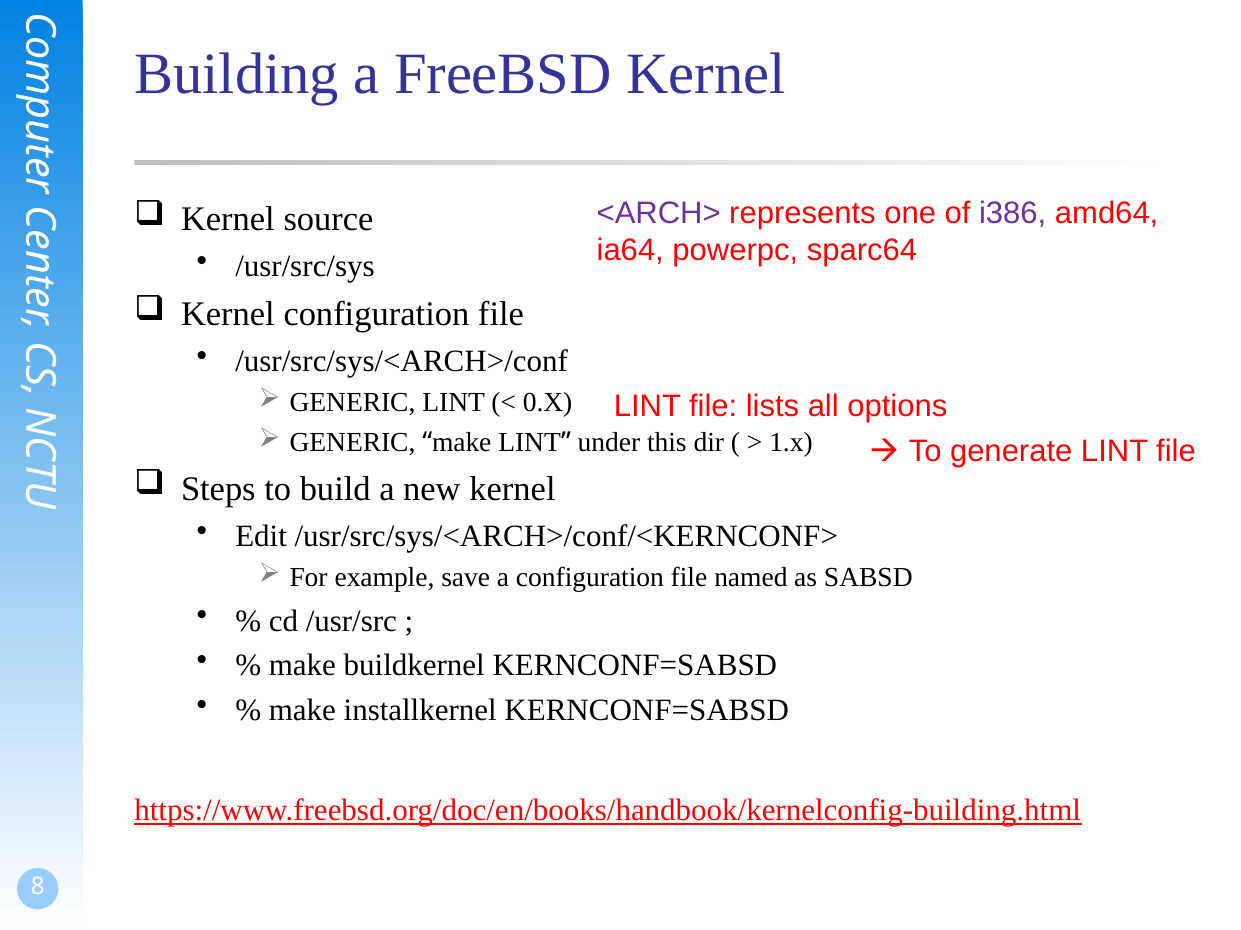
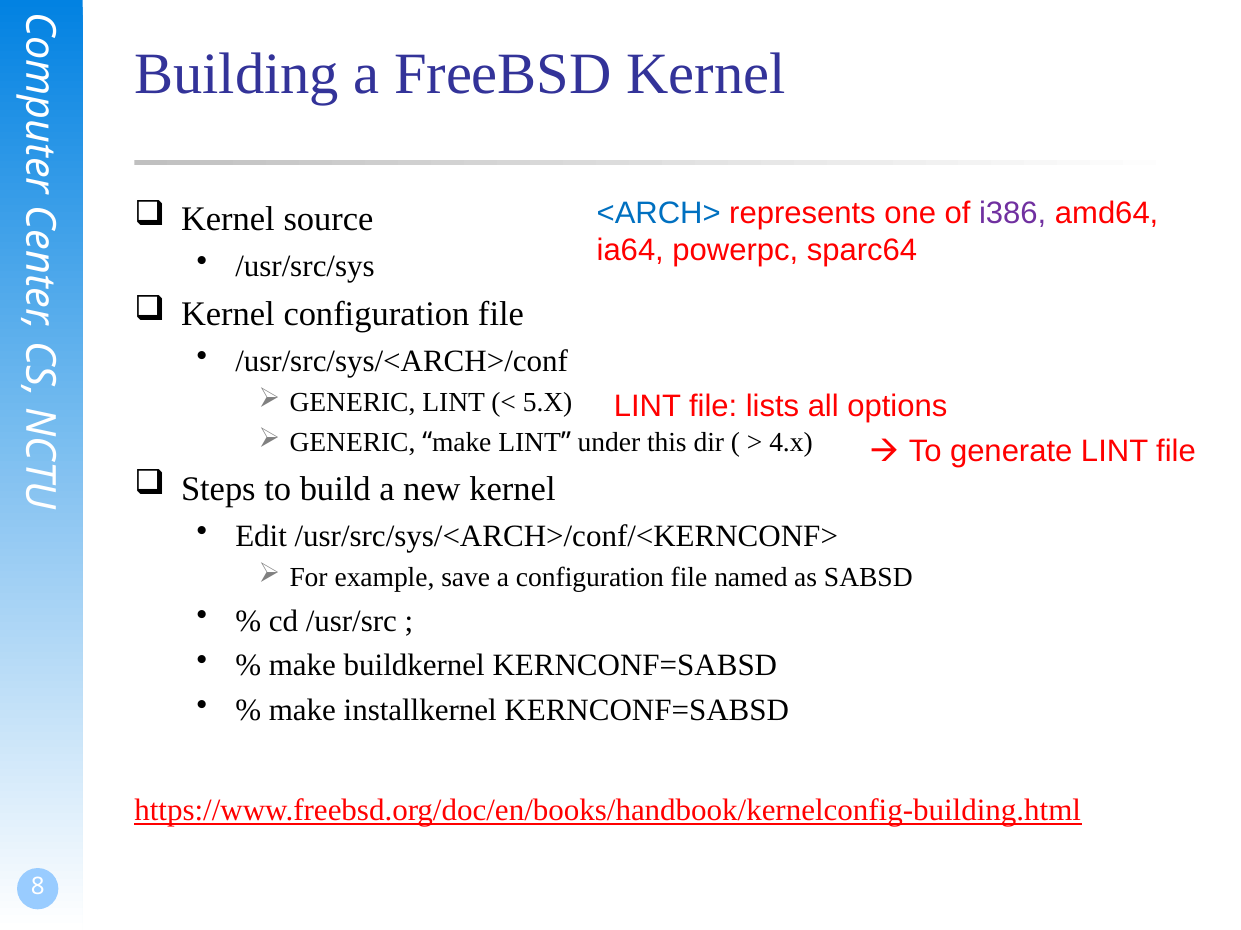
<ARCH> colour: purple -> blue
0.X: 0.X -> 5.X
1.x: 1.x -> 4.x
